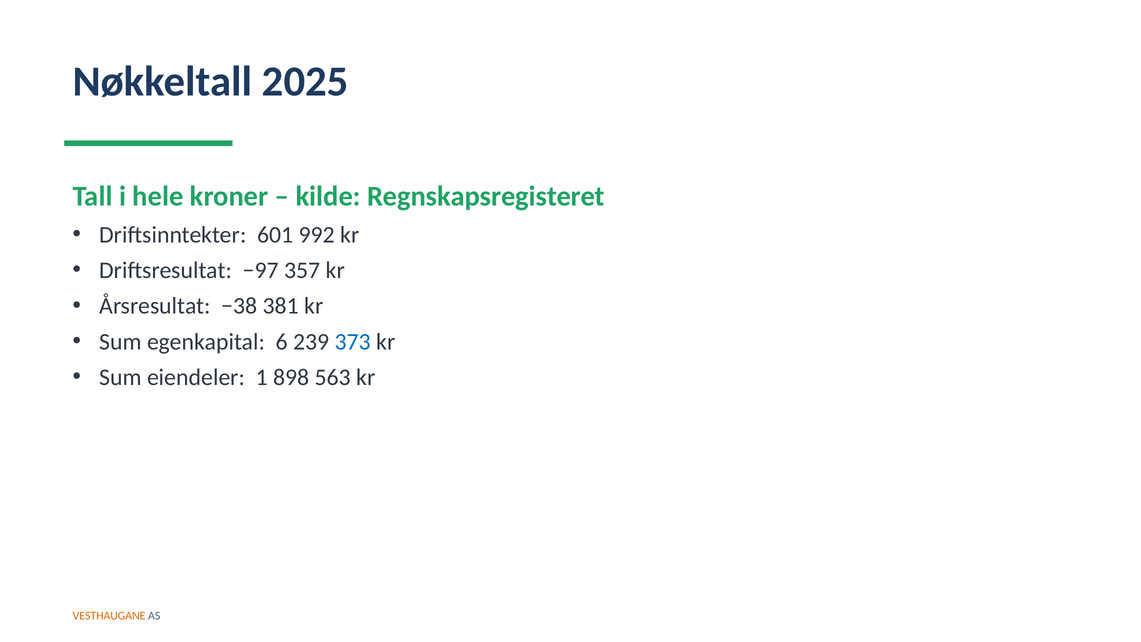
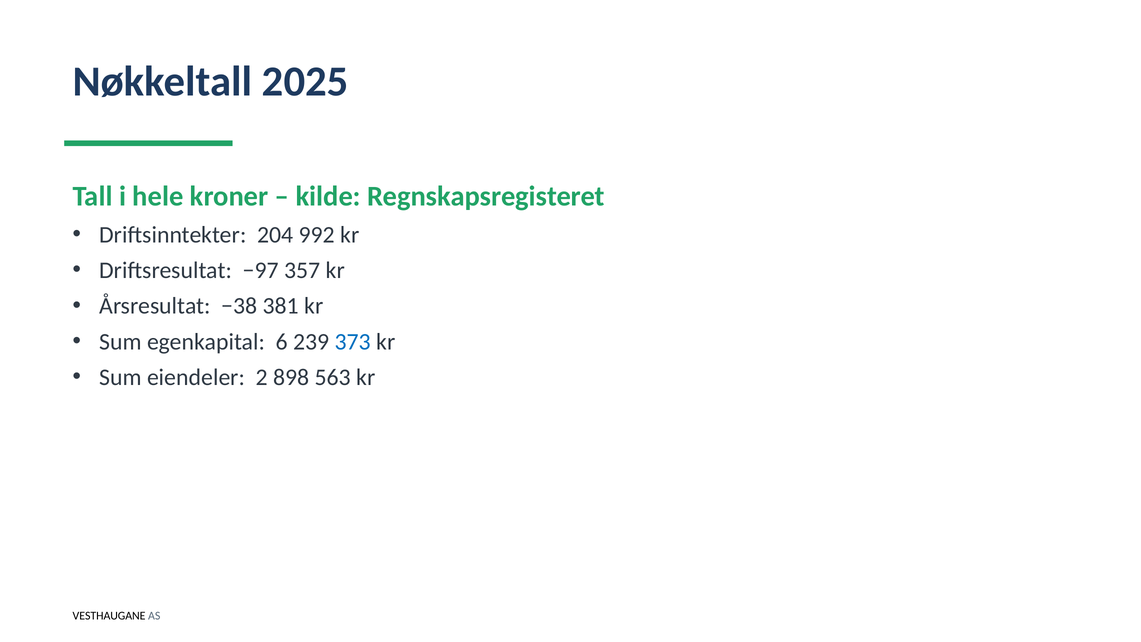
601: 601 -> 204
1: 1 -> 2
VESTHAUGANE colour: orange -> black
